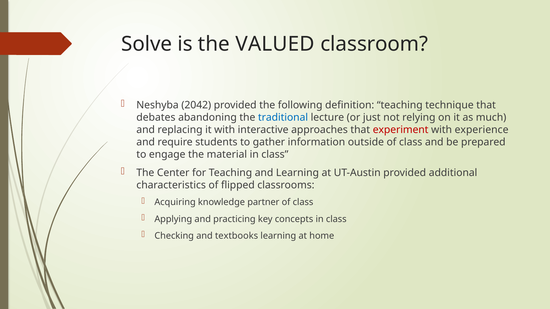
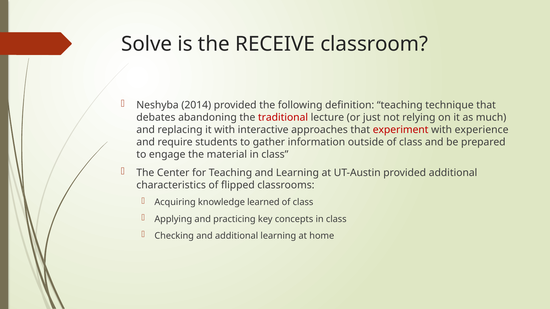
VALUED: VALUED -> RECEIVE
2042: 2042 -> 2014
traditional colour: blue -> red
partner: partner -> learned
and textbooks: textbooks -> additional
